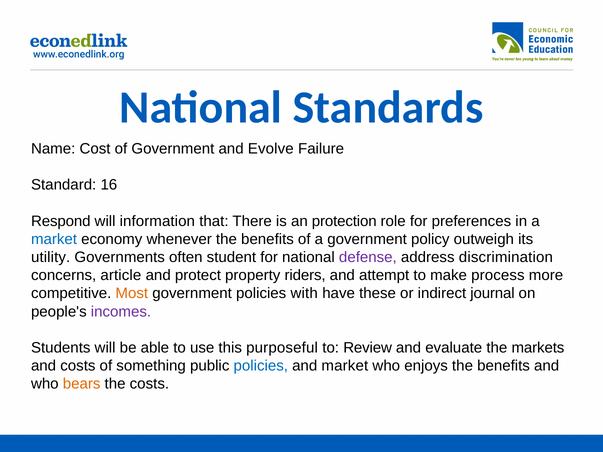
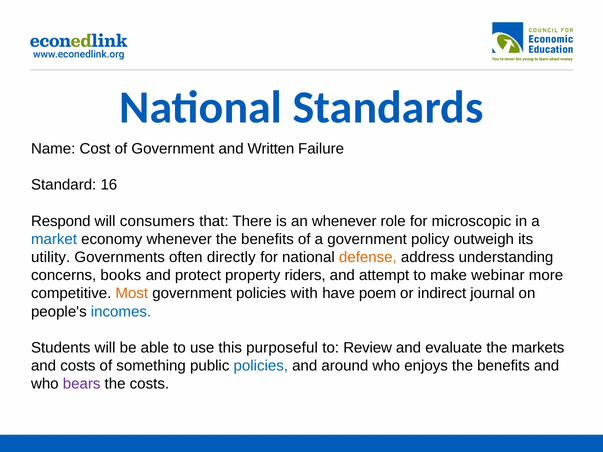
Evolve: Evolve -> Written
information: information -> consumers
an protection: protection -> whenever
preferences: preferences -> microscopic
student: student -> directly
defense colour: purple -> orange
discrimination: discrimination -> understanding
article: article -> books
process: process -> webinar
these: these -> poem
incomes colour: purple -> blue
and market: market -> around
bears colour: orange -> purple
